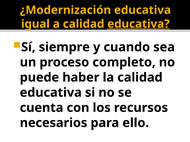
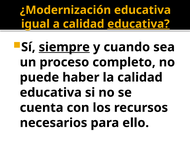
siempre underline: none -> present
